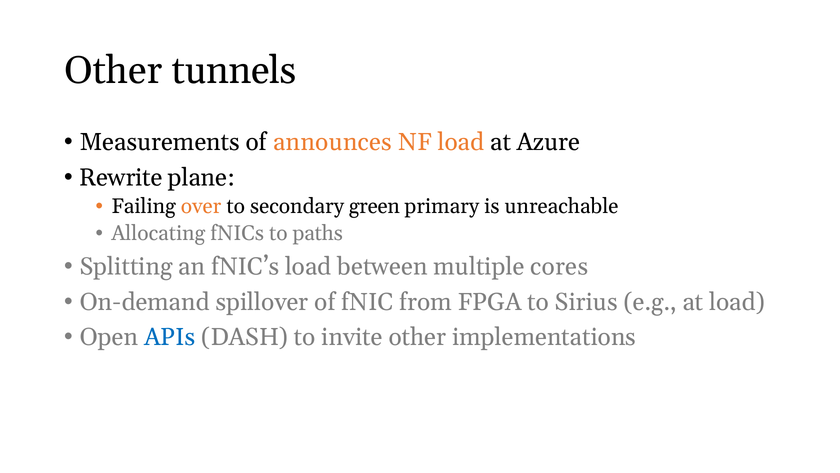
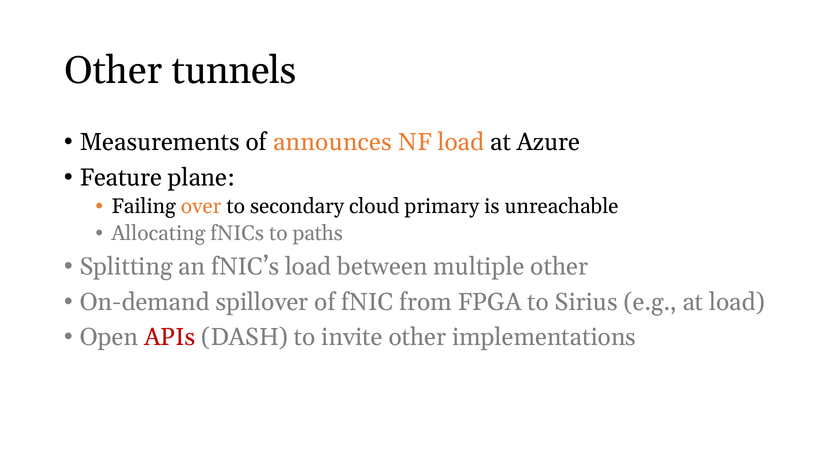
Rewrite: Rewrite -> Feature
green: green -> cloud
multiple cores: cores -> other
APIs colour: blue -> red
